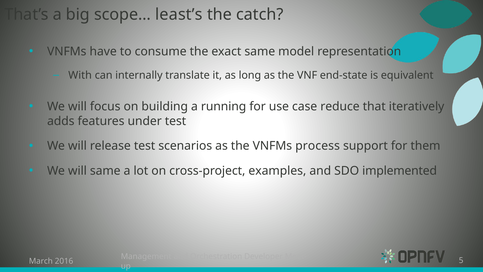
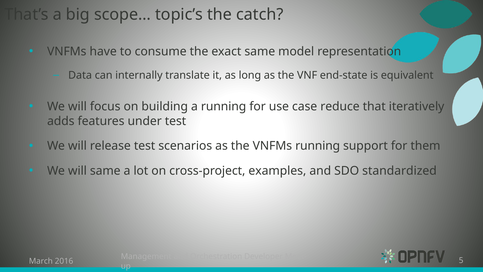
least’s: least’s -> topic’s
With: With -> Data
VNFMs process: process -> running
implemented: implemented -> standardized
